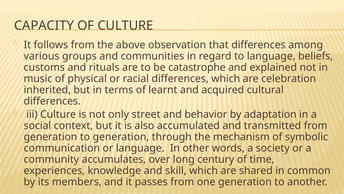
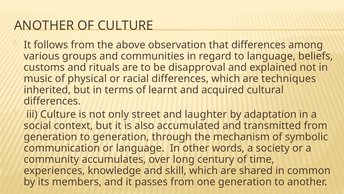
CAPACITY at (44, 26): CAPACITY -> ANOTHER
catastrophe: catastrophe -> disapproval
celebration: celebration -> techniques
behavior: behavior -> laughter
